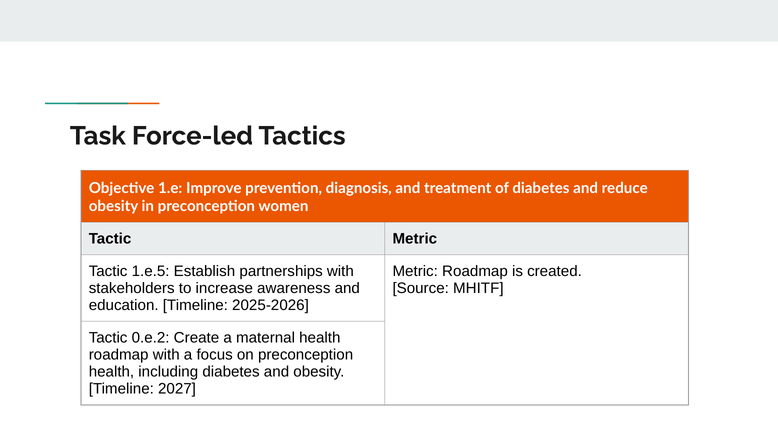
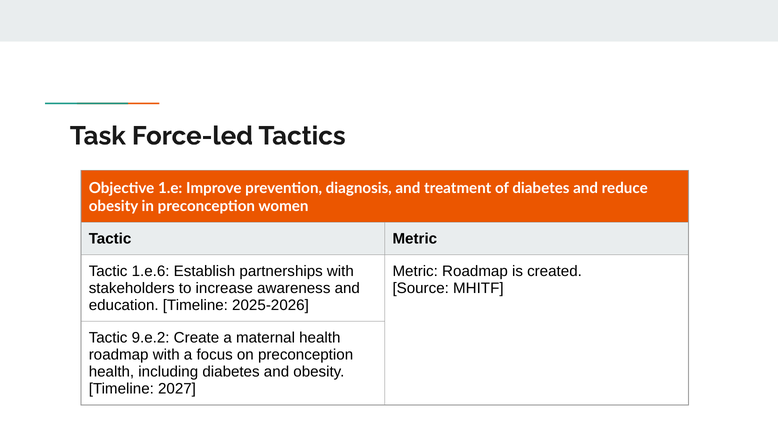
1.e.5: 1.e.5 -> 1.e.6
0.e.2: 0.e.2 -> 9.e.2
